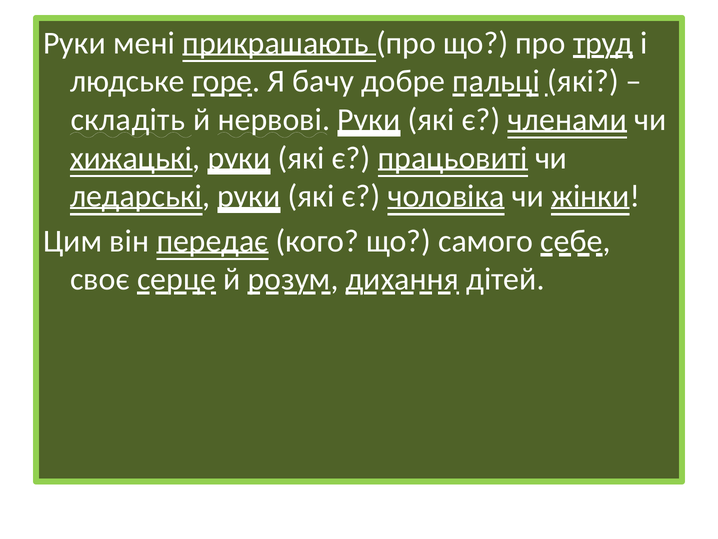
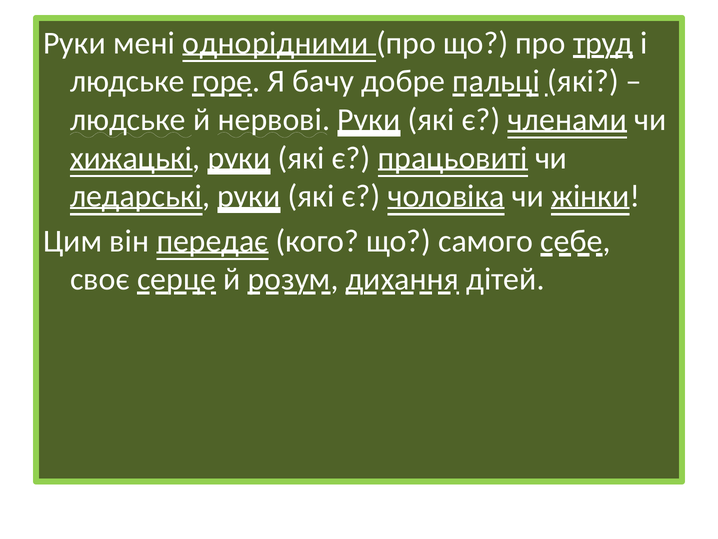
прикрашають: прикрашають -> однорідними
складіть at (128, 120): складіть -> людське
